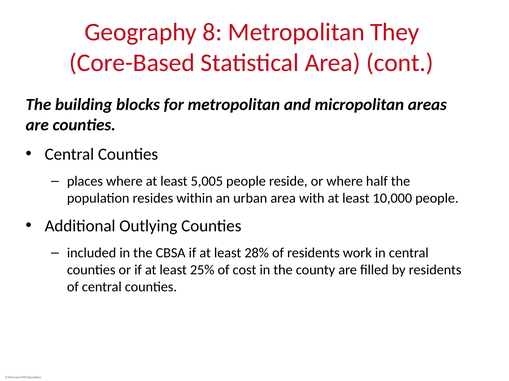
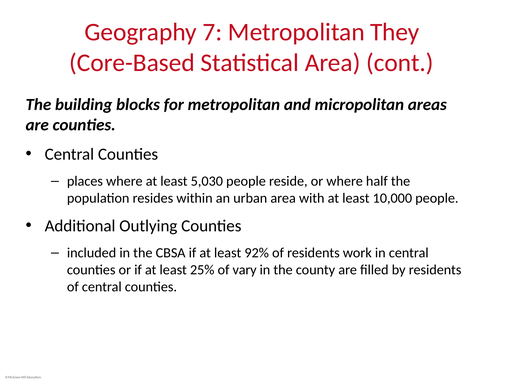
8: 8 -> 7
5,005: 5,005 -> 5,030
28%: 28% -> 92%
cost: cost -> vary
